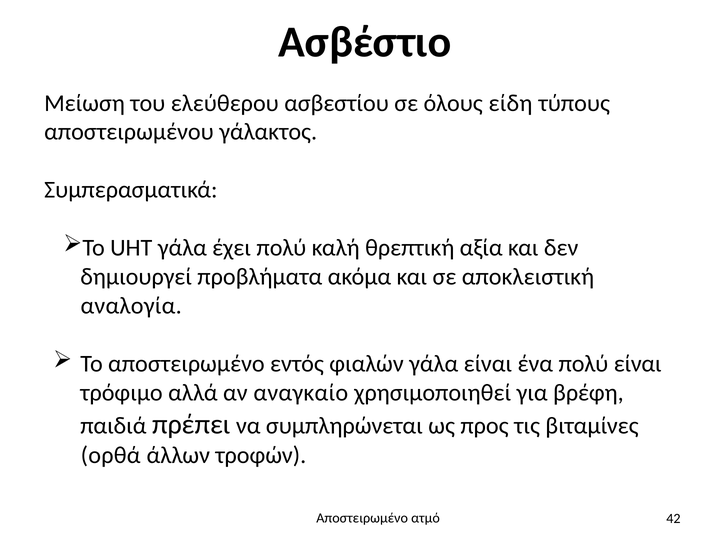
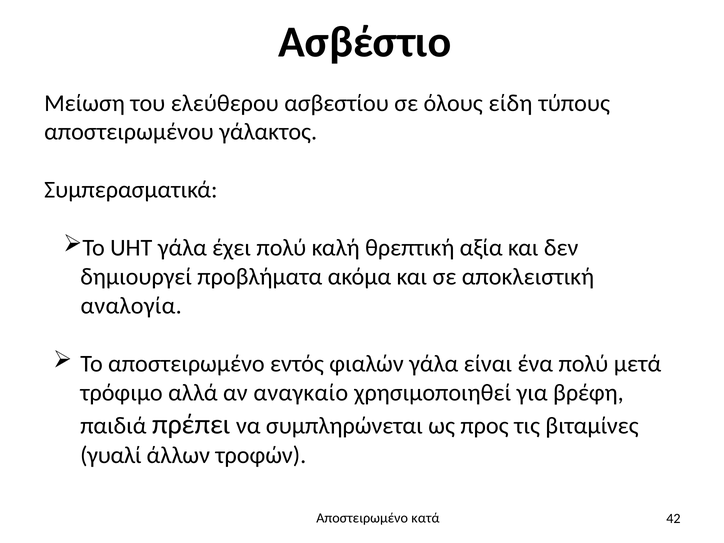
πολύ είναι: είναι -> μετά
ορθά: ορθά -> γυαλί
ατμό: ατμό -> κατά
